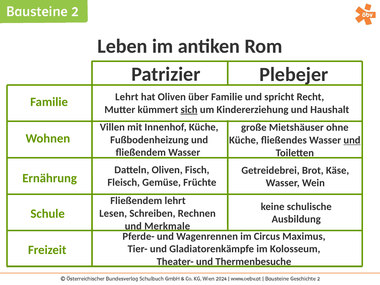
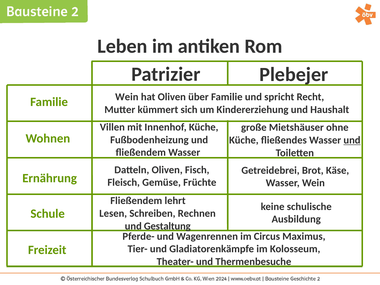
Lehrt at (127, 97): Lehrt -> Wein
sich underline: present -> none
Merkmale: Merkmale -> Gestaltung
